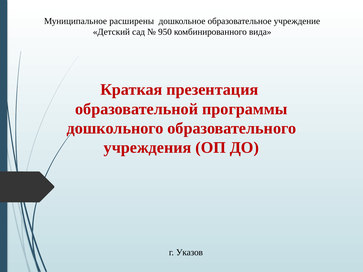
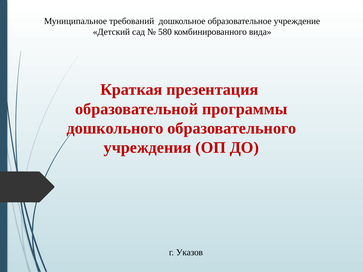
расширены: расширены -> требований
950: 950 -> 580
